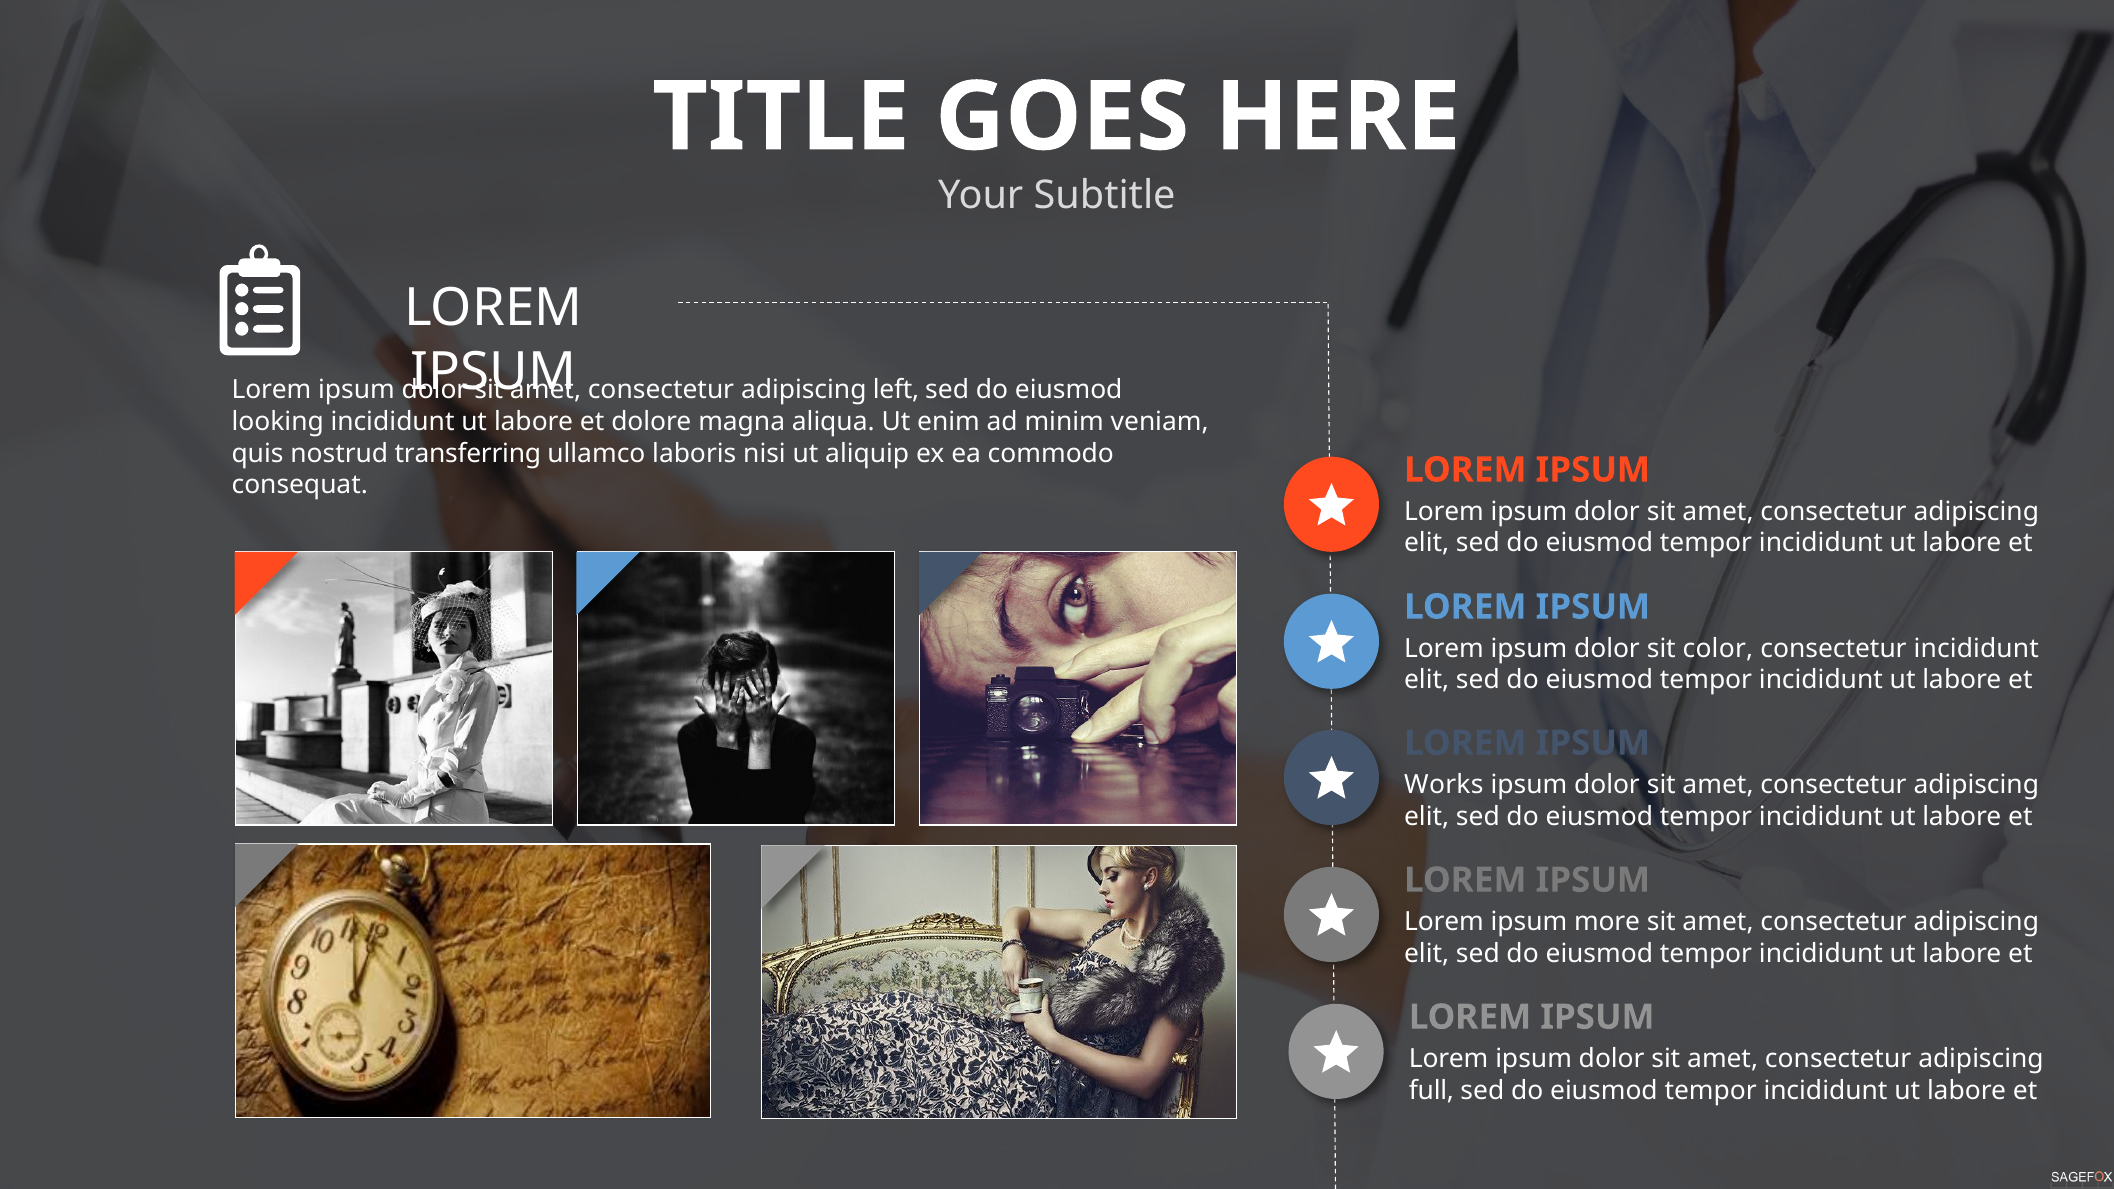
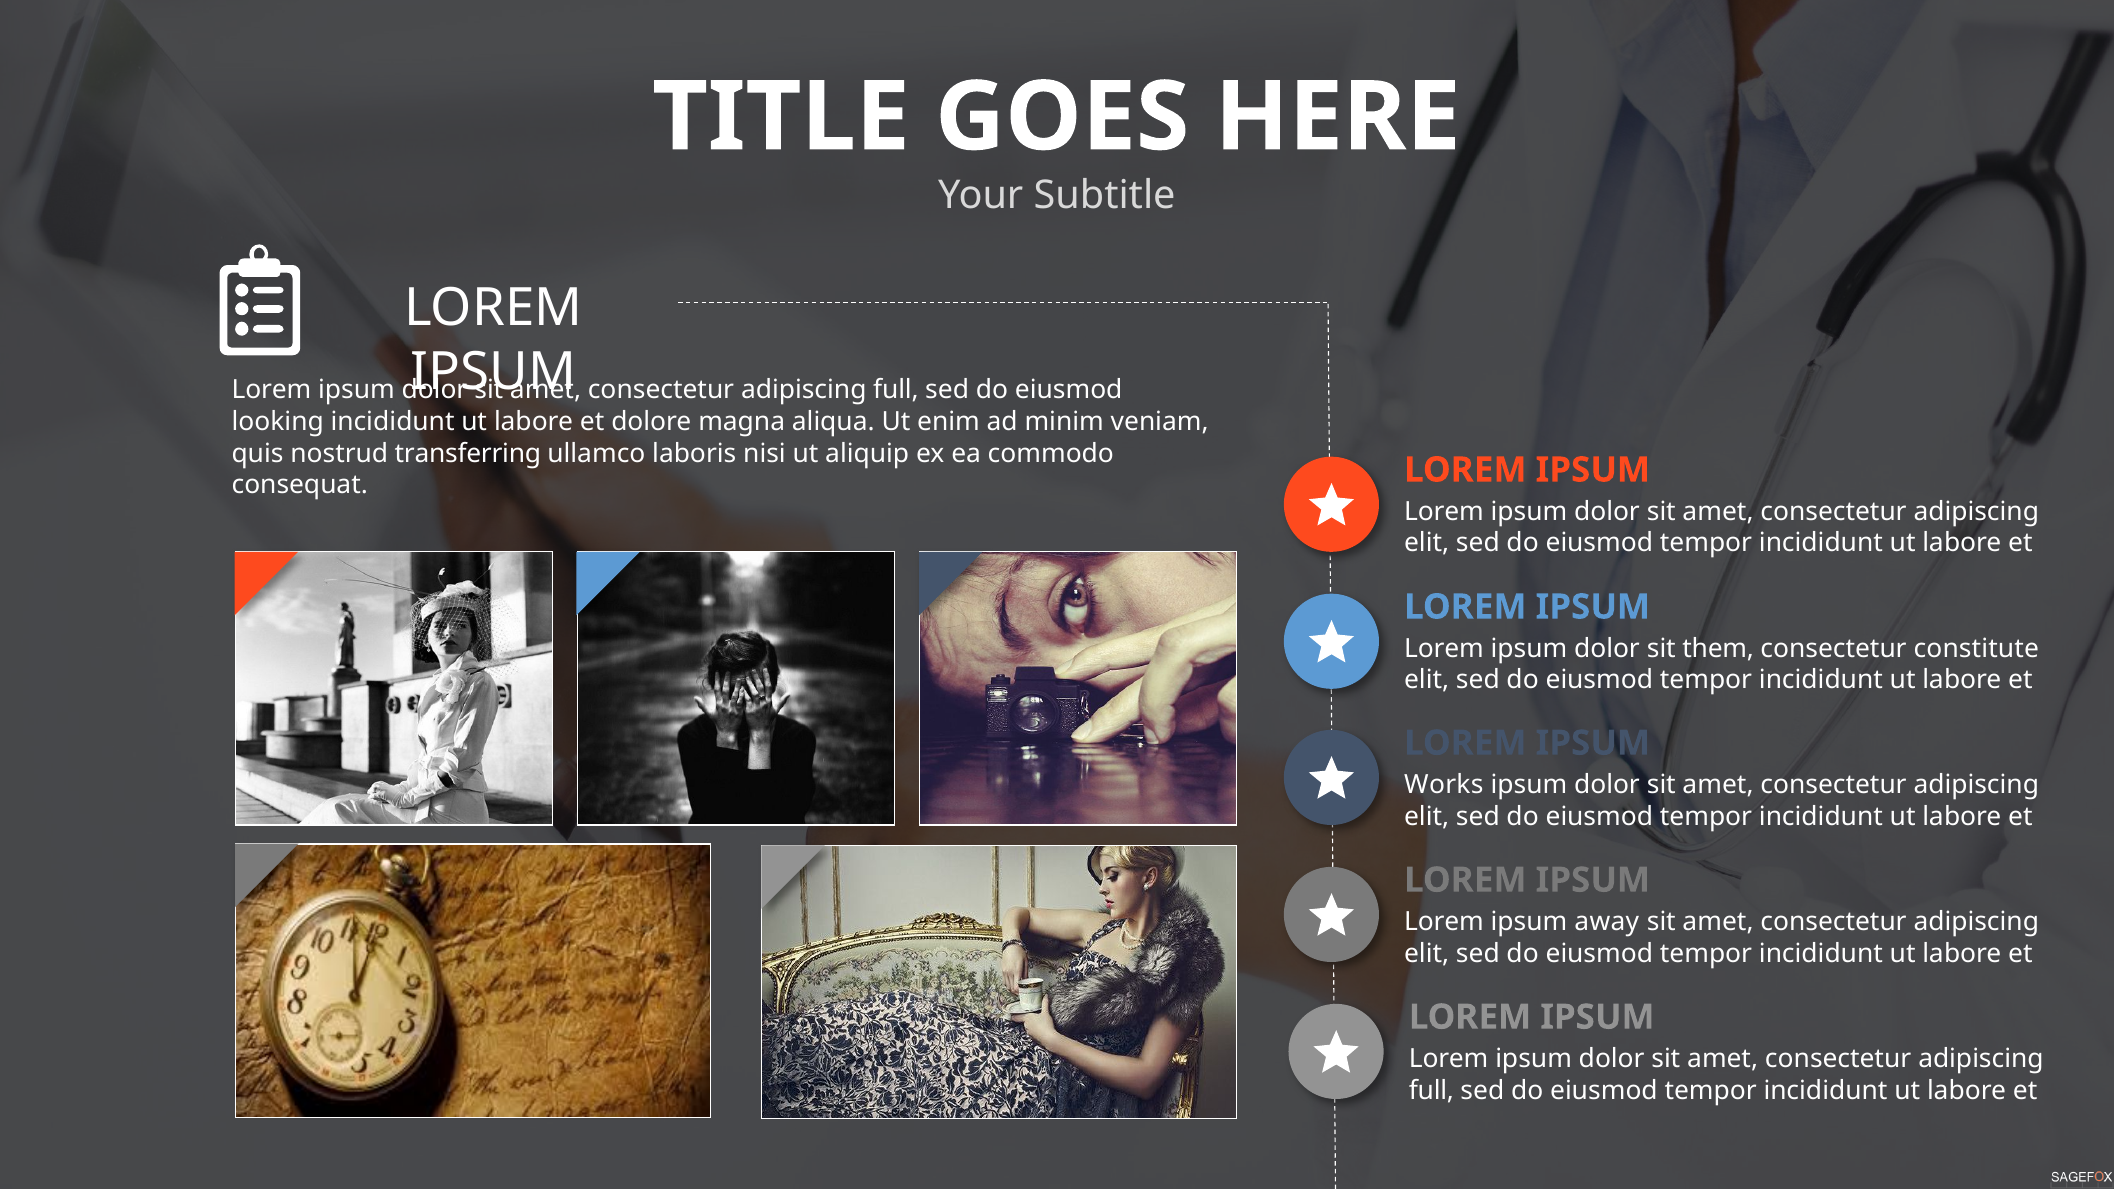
left at (896, 390): left -> full
color: color -> them
consectetur incididunt: incididunt -> constitute
more: more -> away
